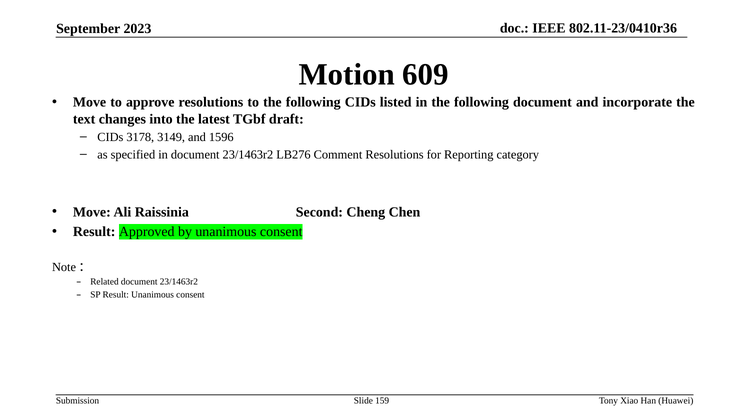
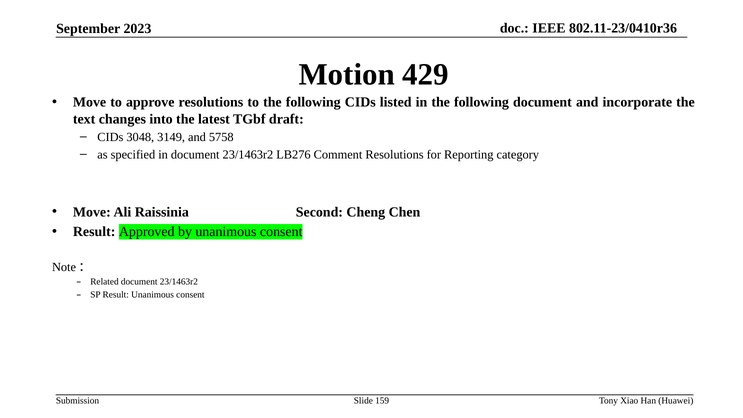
609: 609 -> 429
3178: 3178 -> 3048
1596: 1596 -> 5758
